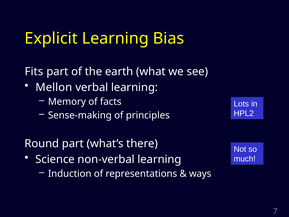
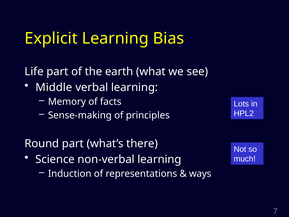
Fits: Fits -> Life
Mellon: Mellon -> Middle
